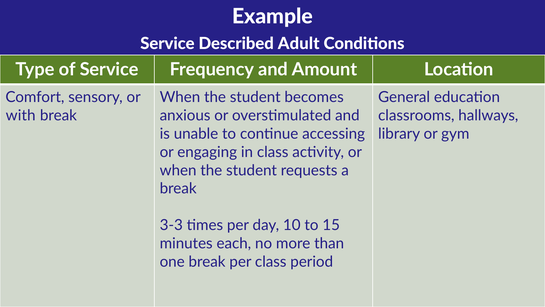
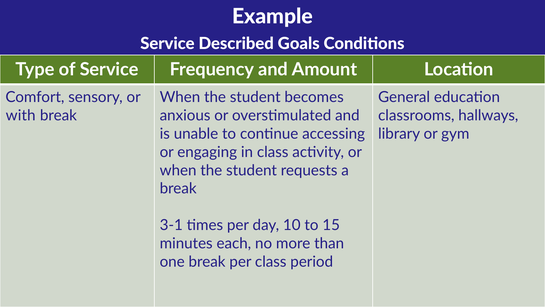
Adult: Adult -> Goals
3-3: 3-3 -> 3-1
